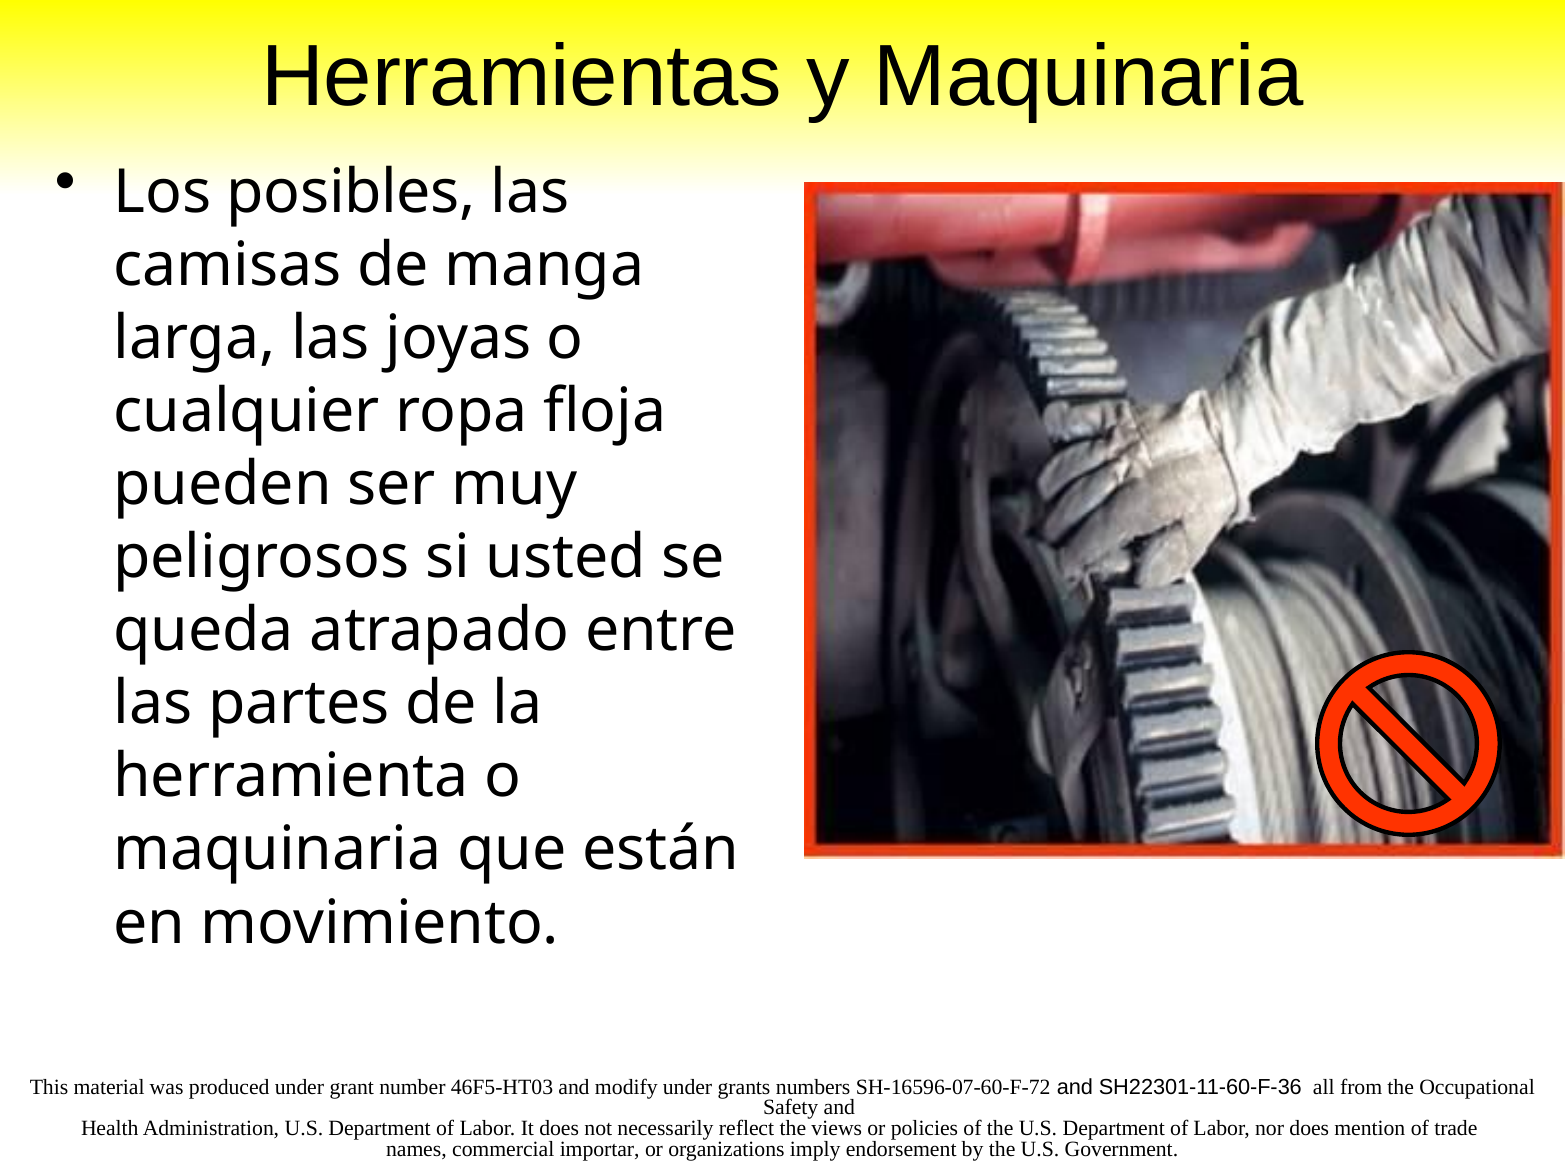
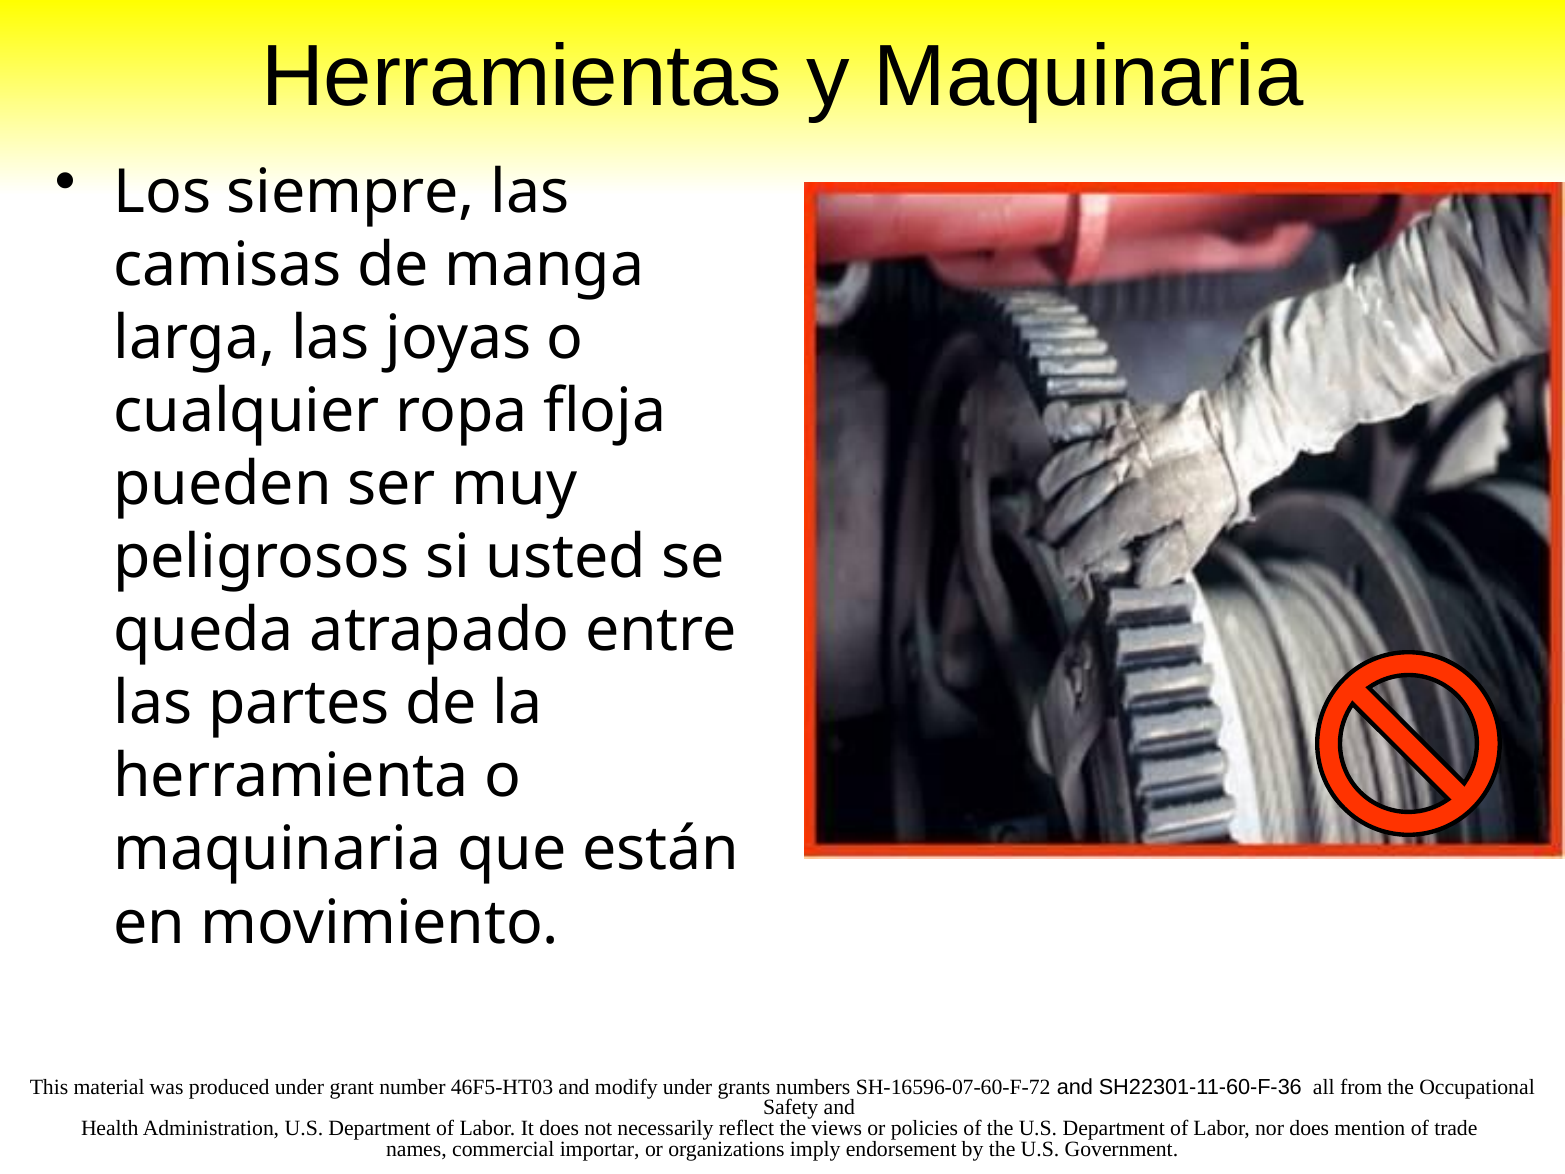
posibles: posibles -> siempre
